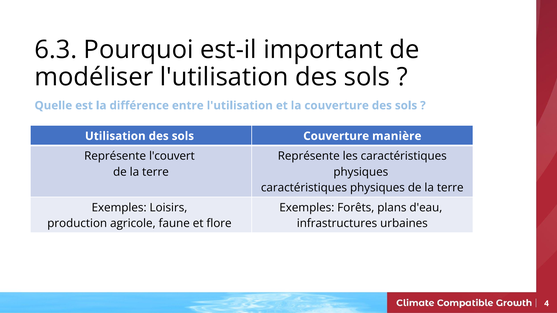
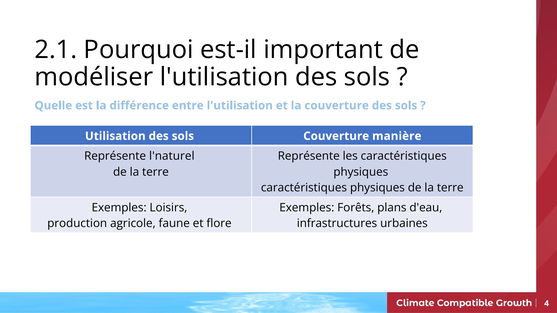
6.3: 6.3 -> 2.1
l'couvert: l'couvert -> l'naturel
